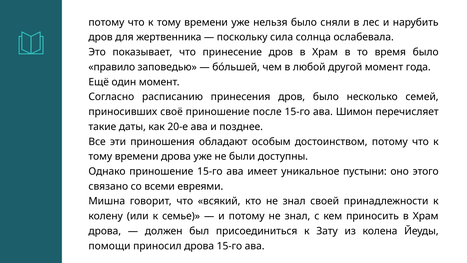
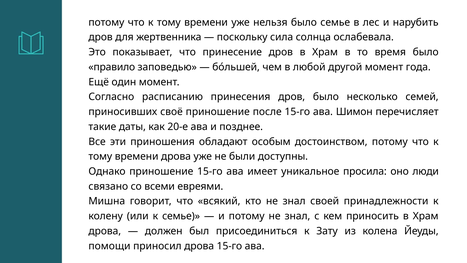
было сняли: сняли -> семье
пустыни: пустыни -> просила
этого: этого -> люди
